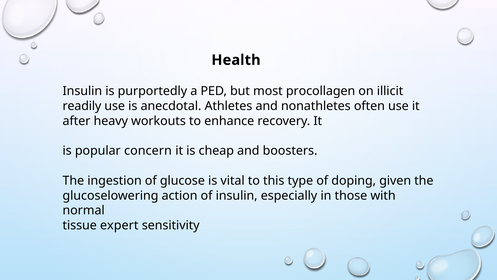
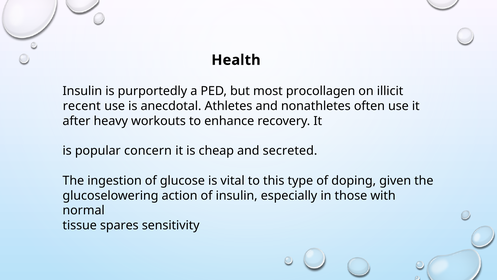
readily: readily -> recent
boosters: boosters -> secreted
expert: expert -> spares
